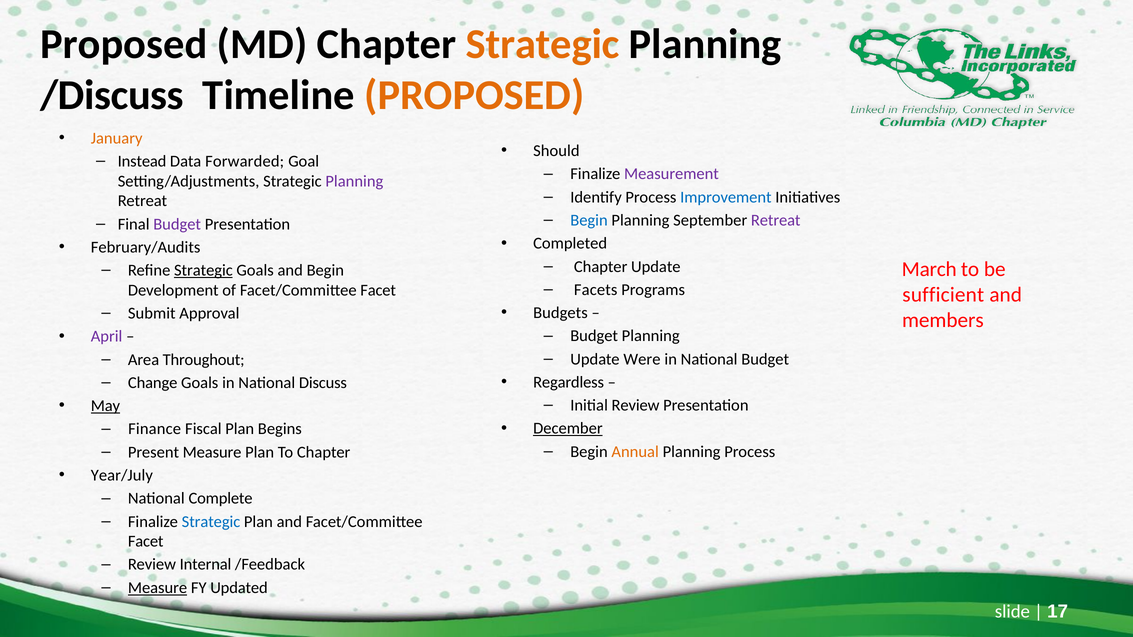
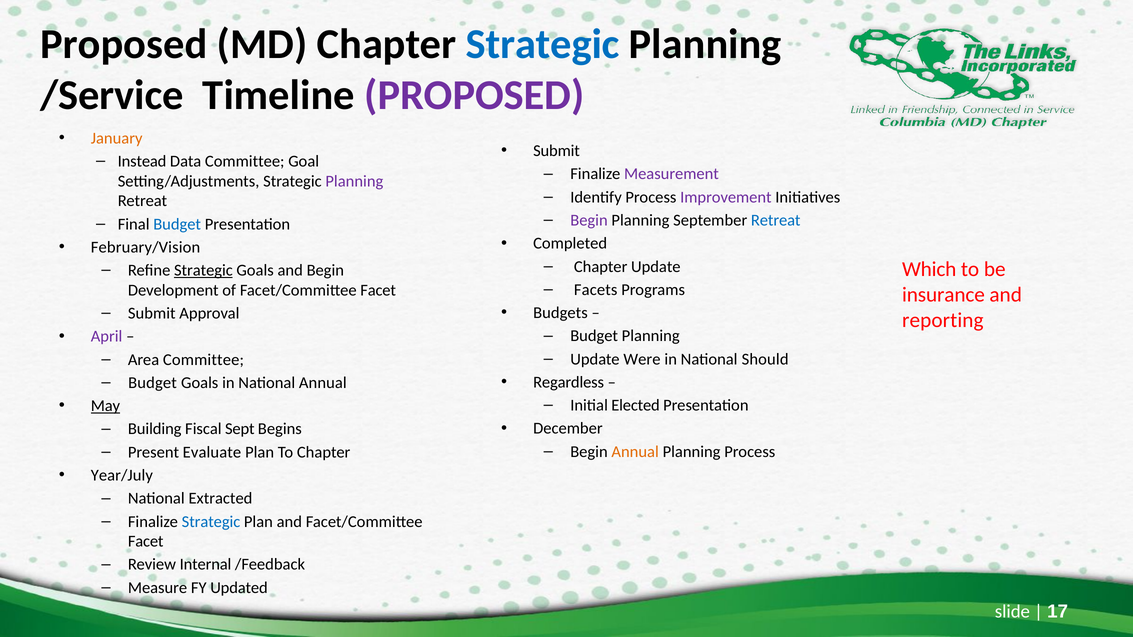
Strategic at (543, 44) colour: orange -> blue
/Discuss: /Discuss -> /Service
PROPOSED at (474, 95) colour: orange -> purple
Should at (556, 151): Should -> Submit
Data Forwarded: Forwarded -> Committee
Improvement colour: blue -> purple
Begin at (589, 220) colour: blue -> purple
Retreat at (776, 220) colour: purple -> blue
Budget at (177, 224) colour: purple -> blue
February/Audits: February/Audits -> February/Vision
March: March -> Which
sufficient: sufficient -> insurance
members: members -> reporting
National Budget: Budget -> Should
Area Throughout: Throughout -> Committee
Change at (153, 383): Change -> Budget
National Discuss: Discuss -> Annual
Initial Review: Review -> Elected
December underline: present -> none
Finance: Finance -> Building
Fiscal Plan: Plan -> Sept
Present Measure: Measure -> Evaluate
Complete: Complete -> Extracted
Measure at (158, 588) underline: present -> none
